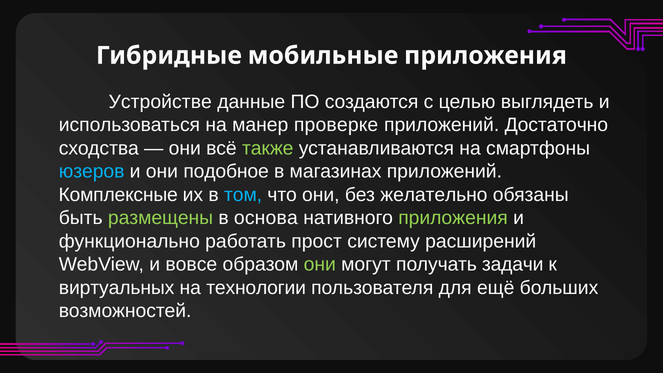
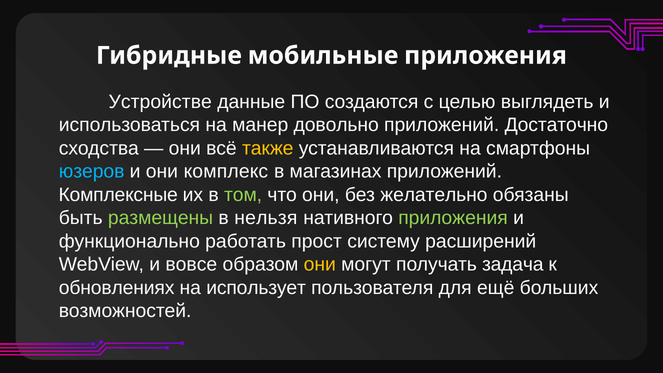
проверке: проверке -> довольно
также colour: light green -> yellow
подобное: подобное -> комплекс
том colour: light blue -> light green
основа: основа -> нельзя
они at (320, 264) colour: light green -> yellow
задачи: задачи -> задача
виртуальных: виртуальных -> обновлениях
технологии: технологии -> использует
